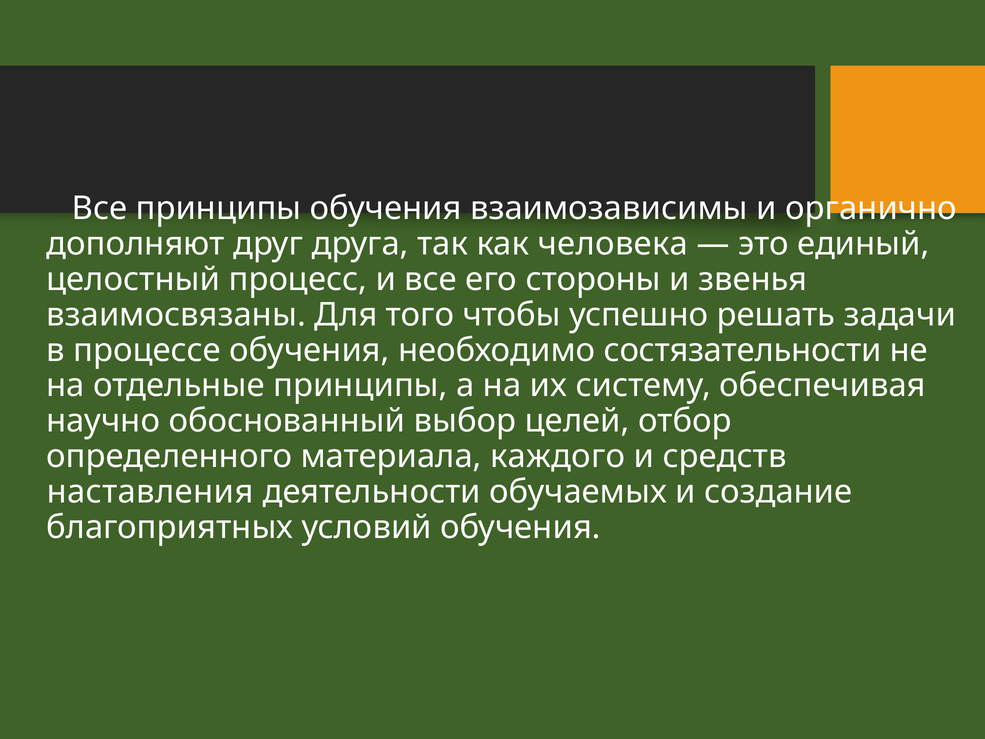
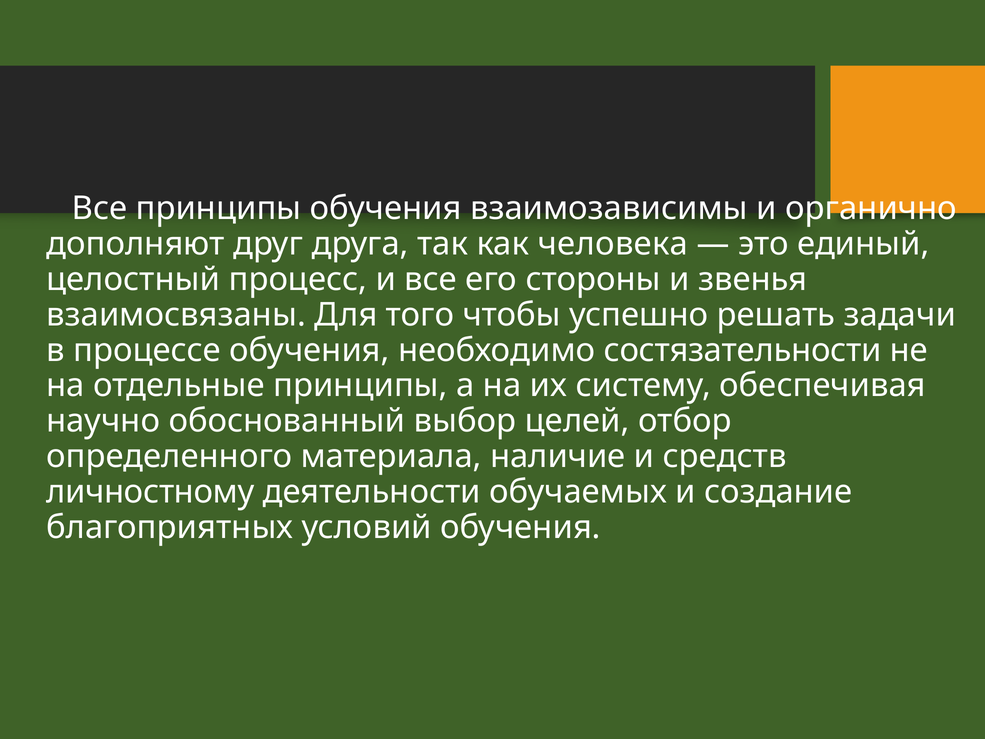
каждого: каждого -> наличие
наставления: наставления -> личностному
